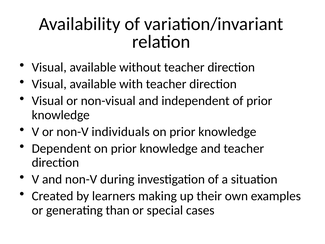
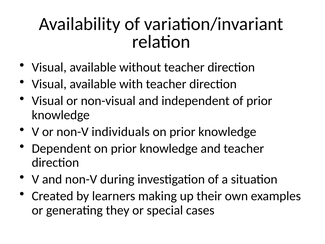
than: than -> they
